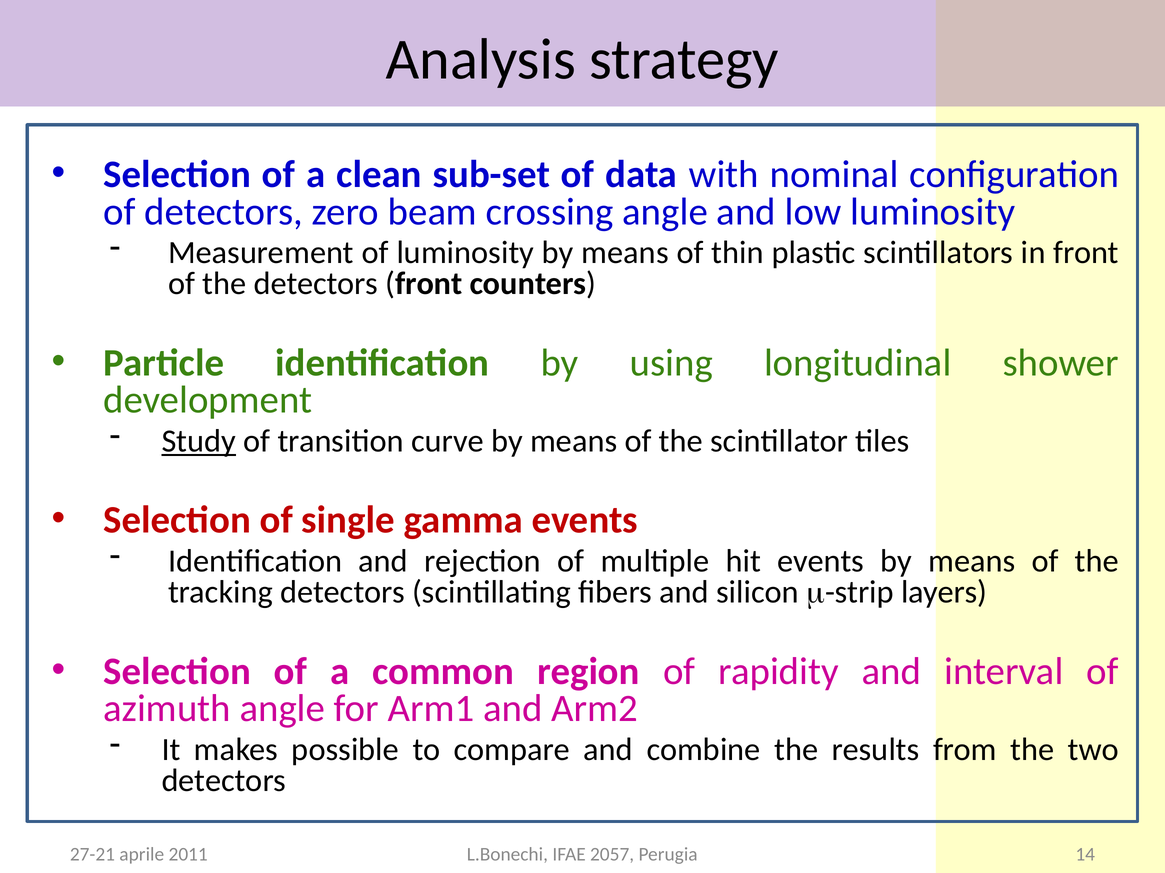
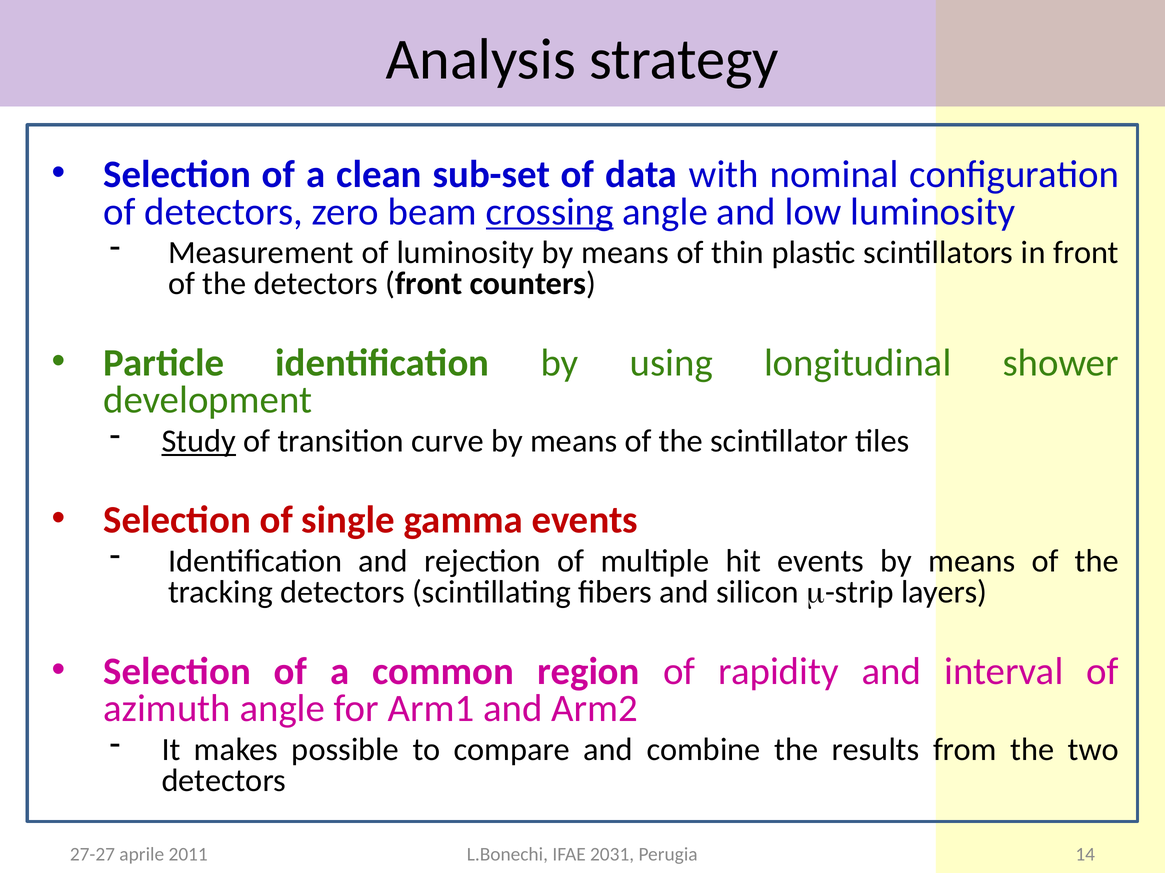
crossing underline: none -> present
27-21: 27-21 -> 27-27
2057: 2057 -> 2031
